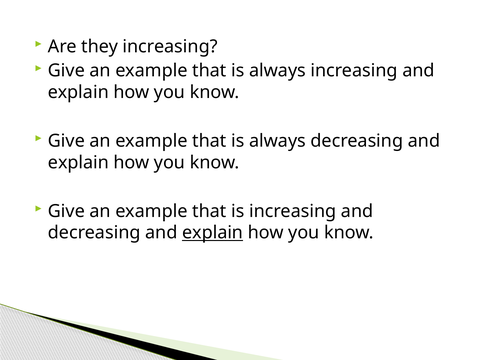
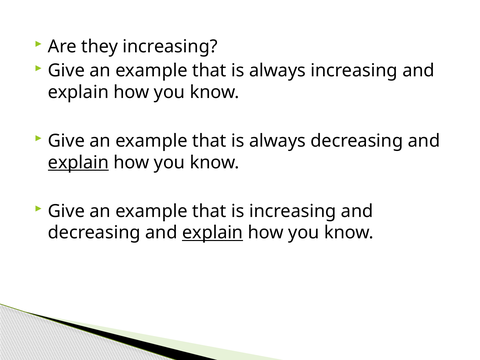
explain at (78, 163) underline: none -> present
